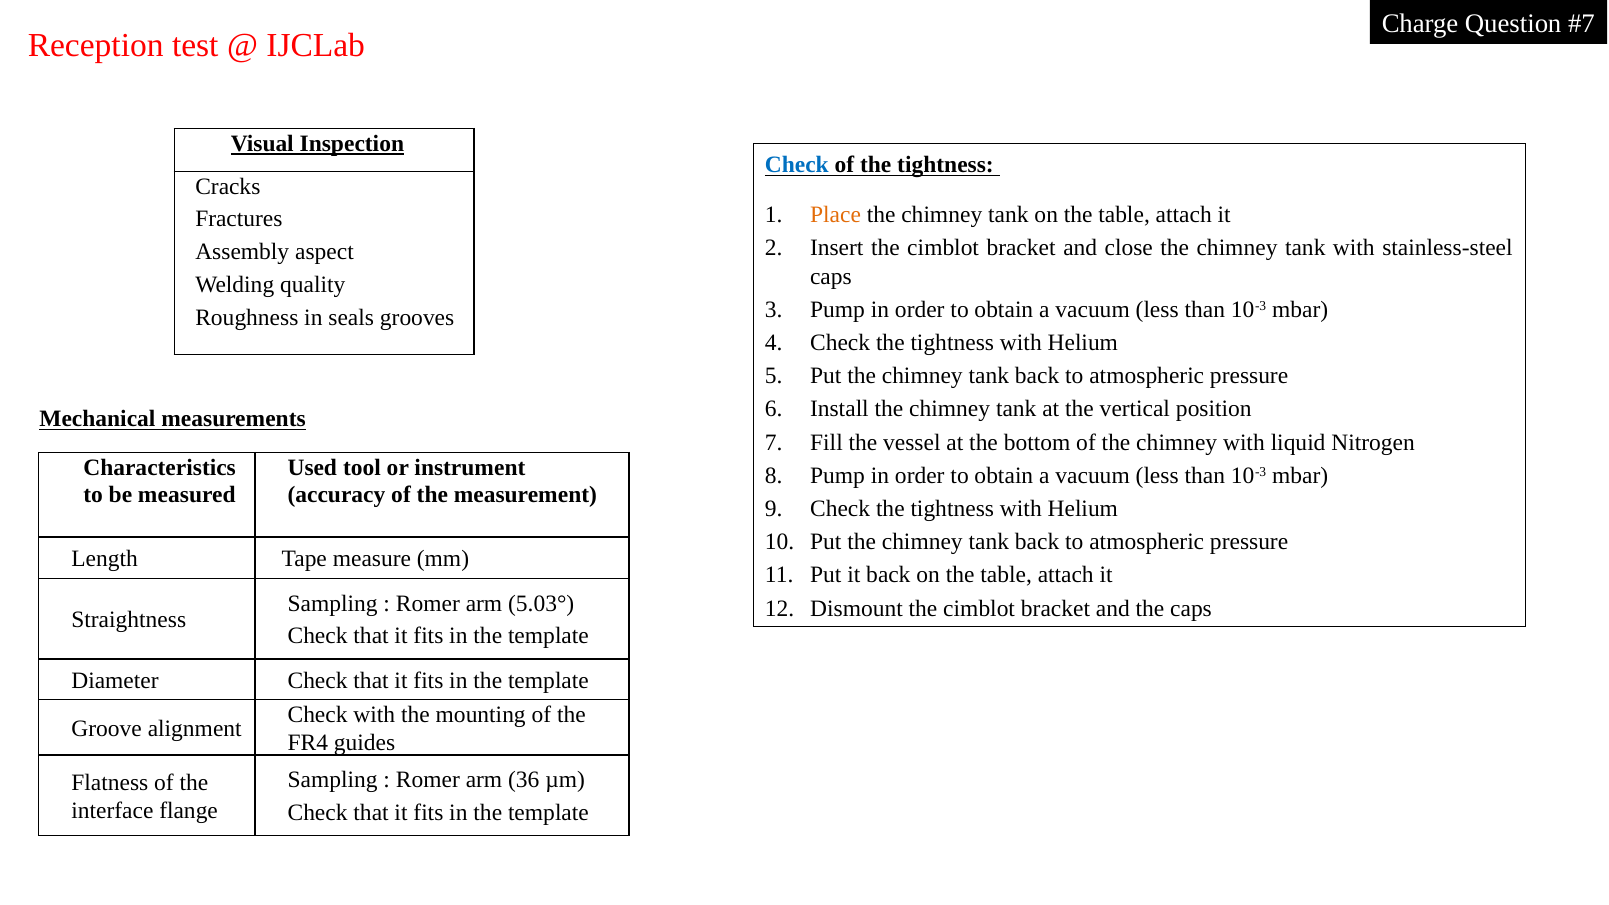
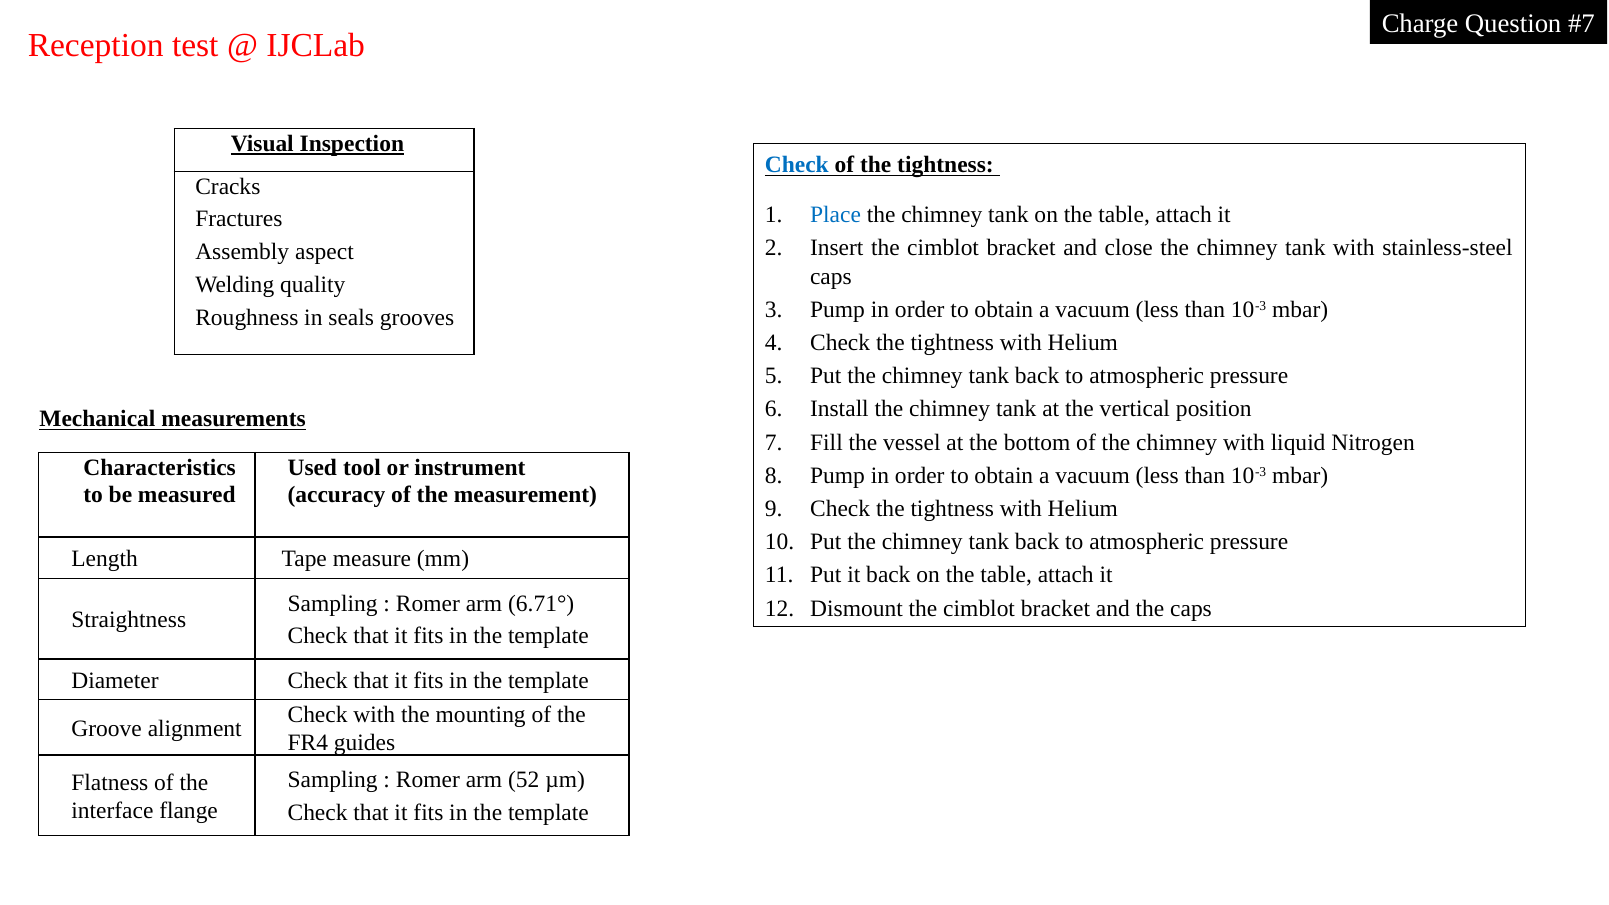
Place colour: orange -> blue
5.03°: 5.03° -> 6.71°
36: 36 -> 52
